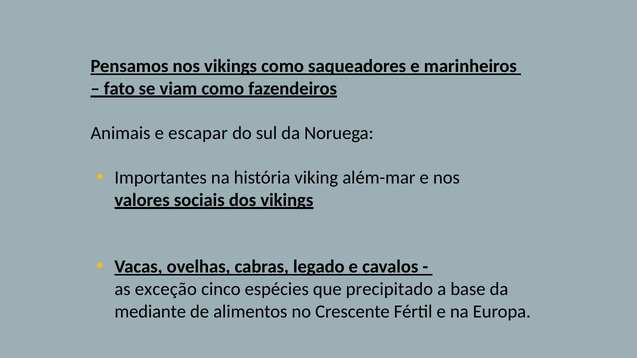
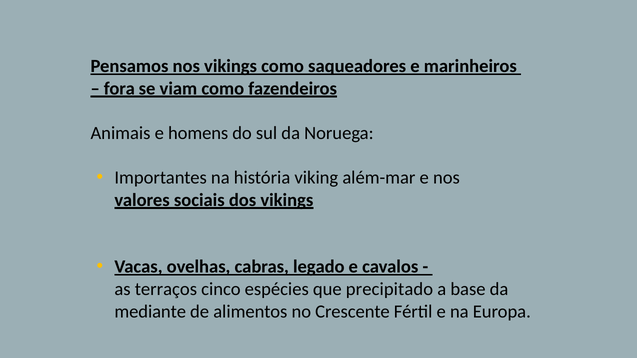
fato: fato -> fora
escapar: escapar -> homens
exceção: exceção -> terraços
